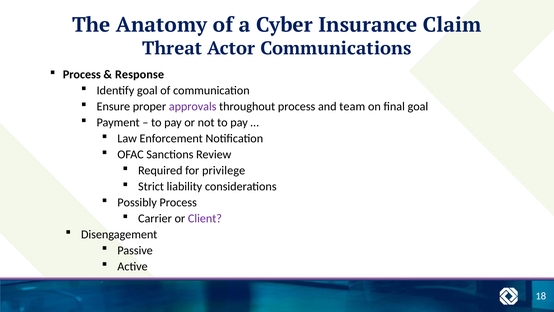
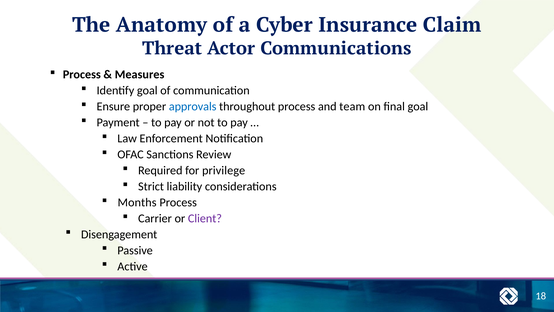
Response: Response -> Measures
approvals colour: purple -> blue
Possibly: Possibly -> Months
